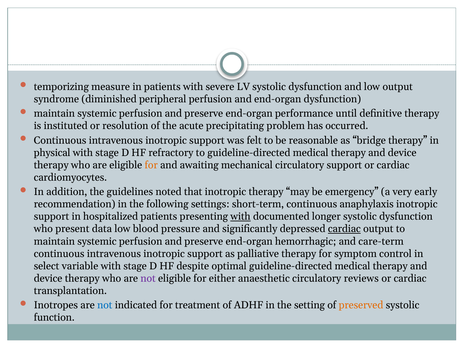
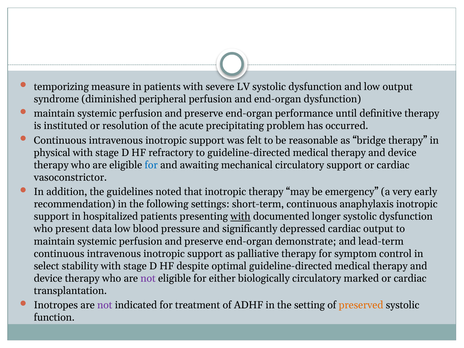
for at (151, 165) colour: orange -> blue
cardiomyocytes: cardiomyocytes -> vasoconstrictor
cardiac at (344, 229) underline: present -> none
hemorrhagic: hemorrhagic -> demonstrate
care-term: care-term -> lead-term
variable: variable -> stability
anaesthetic: anaesthetic -> biologically
reviews: reviews -> marked
not at (105, 305) colour: blue -> purple
